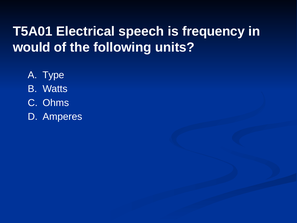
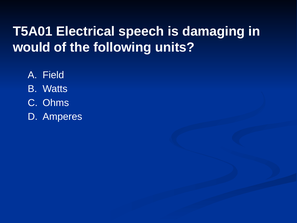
frequency: frequency -> damaging
Type: Type -> Field
